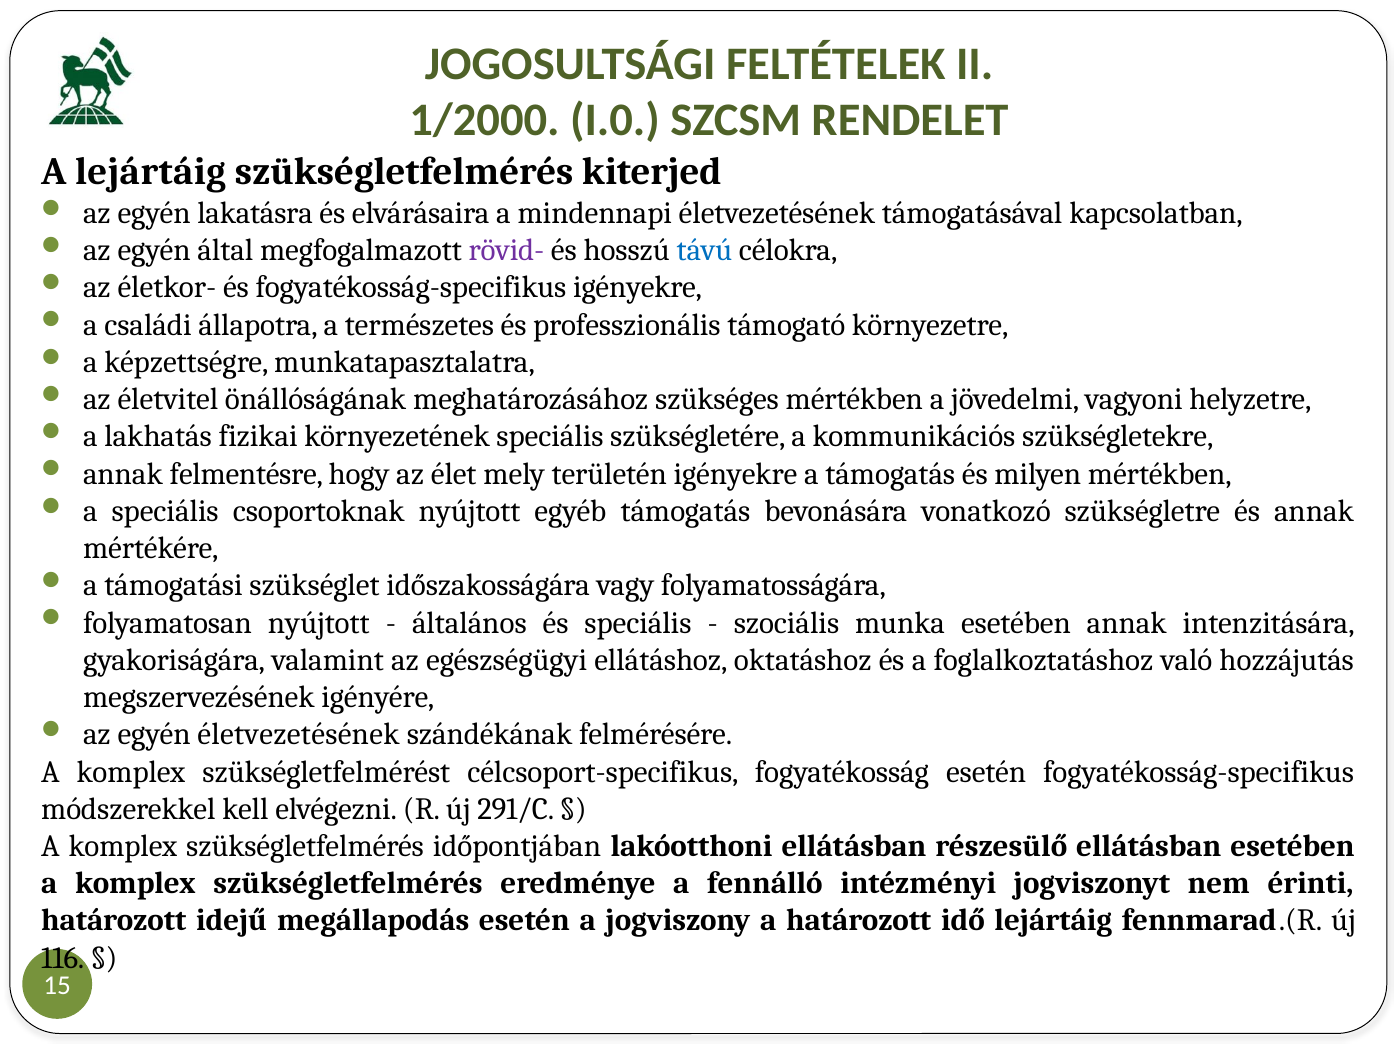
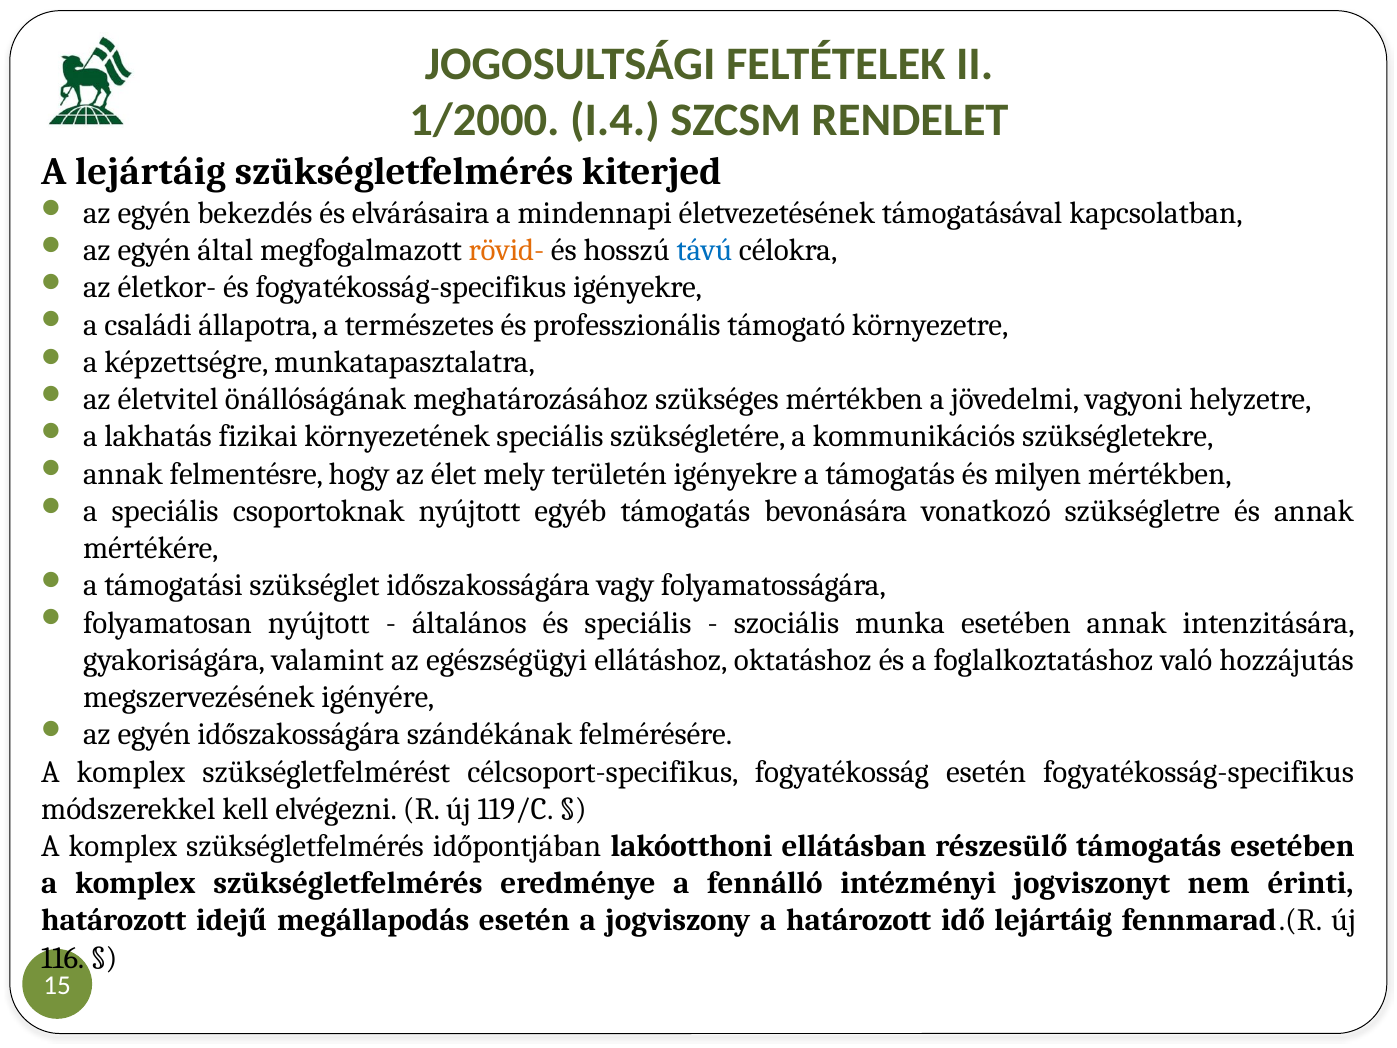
I.0: I.0 -> I.4
lakatásra: lakatásra -> bekezdés
rövid- colour: purple -> orange
egyén életvezetésének: életvezetésének -> időszakosságára
291/C: 291/C -> 119/C
részesülő ellátásban: ellátásban -> támogatás
